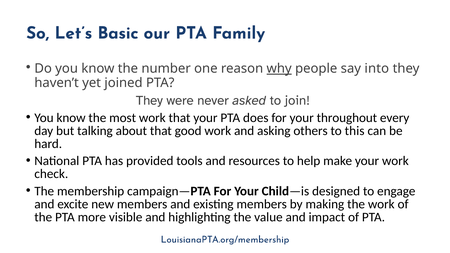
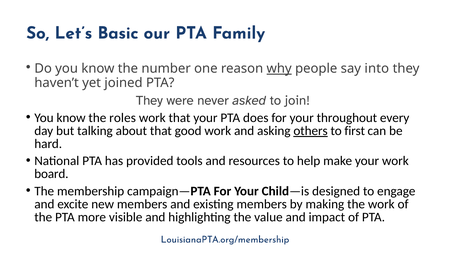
most: most -> roles
others underline: none -> present
this: this -> first
check: check -> board
